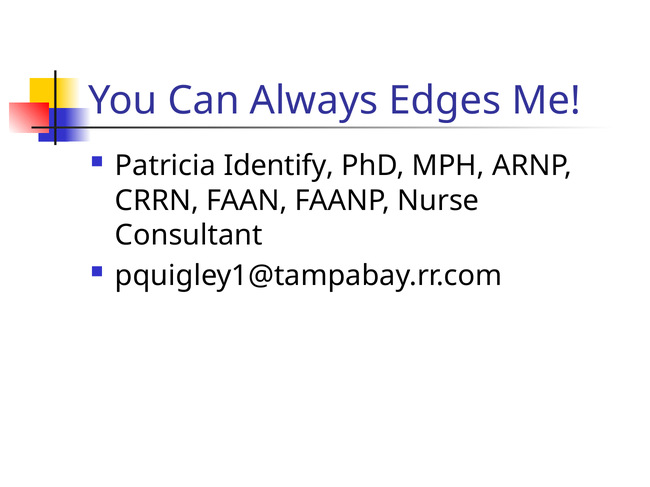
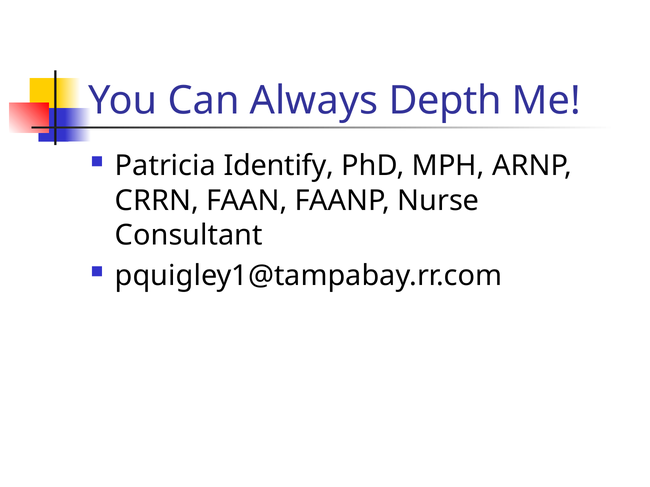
Edges: Edges -> Depth
